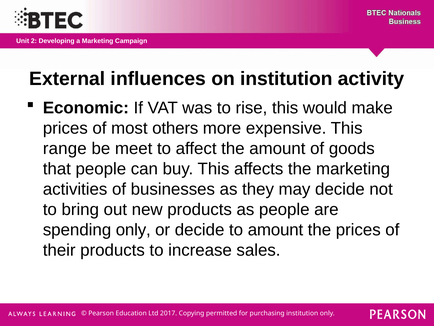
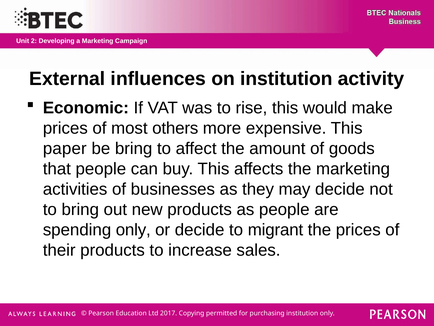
range: range -> paper
be meet: meet -> bring
to amount: amount -> migrant
